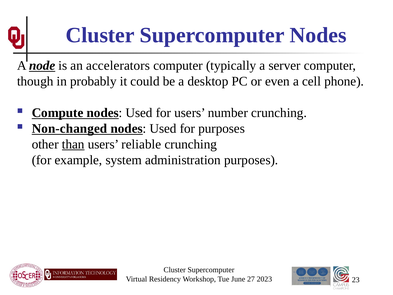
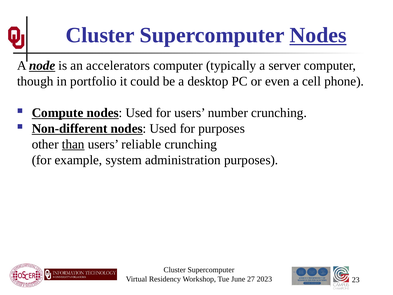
Nodes at (318, 35) underline: none -> present
probably: probably -> portfolio
Non-changed: Non-changed -> Non-different
